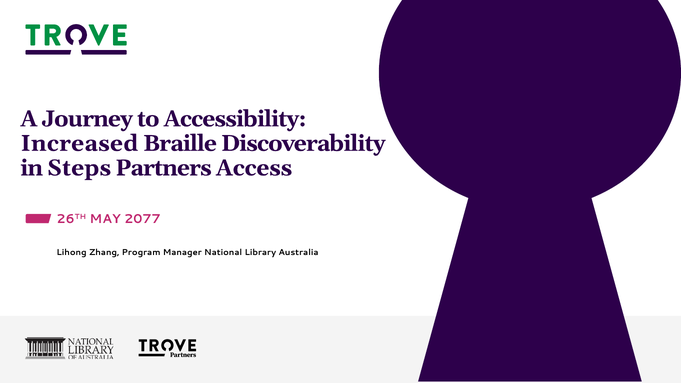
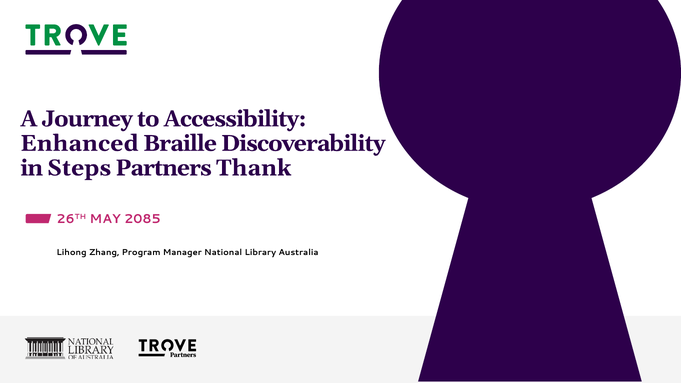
Increased: Increased -> Enhanced
Access: Access -> Thank
2077: 2077 -> 2085
